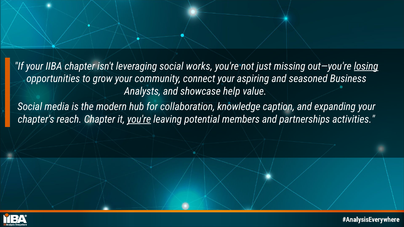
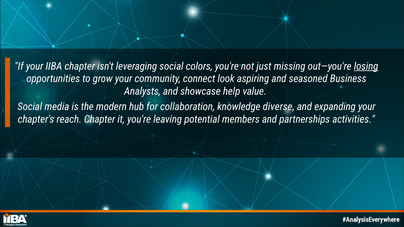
works: works -> colors
connect your: your -> look
caption: caption -> diverse
you're at (139, 119) underline: present -> none
